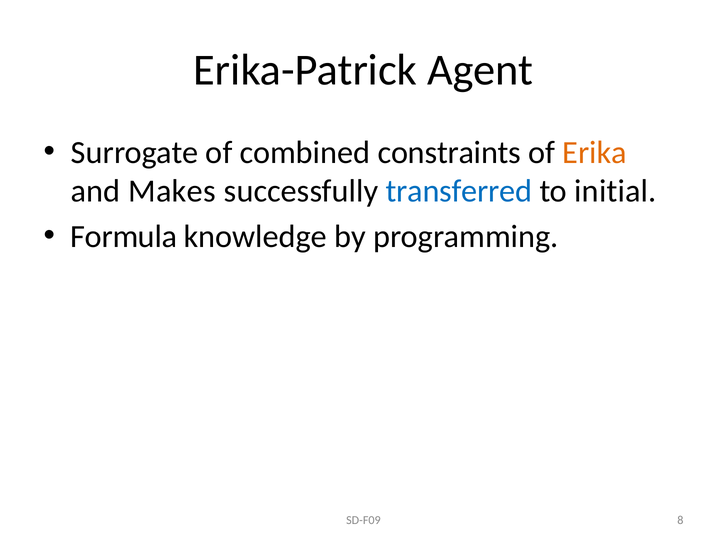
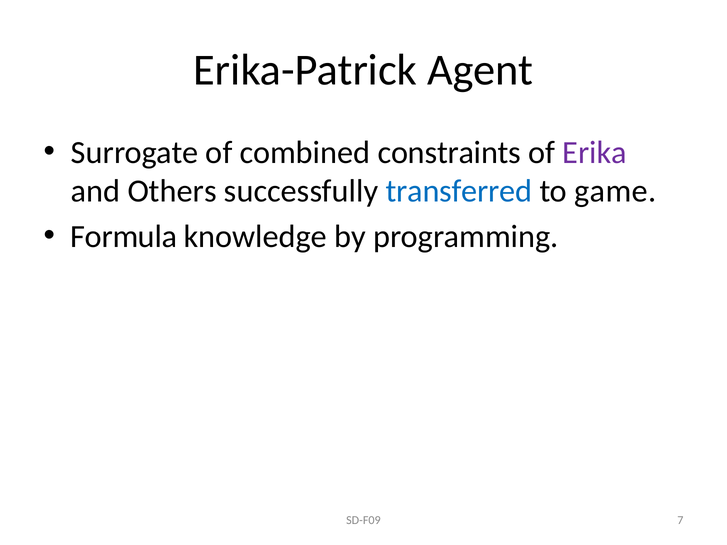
Erika colour: orange -> purple
Makes: Makes -> Others
initial: initial -> game
8: 8 -> 7
